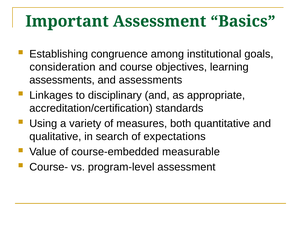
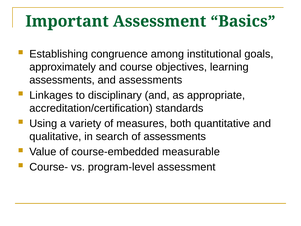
consideration: consideration -> approximately
of expectations: expectations -> assessments
